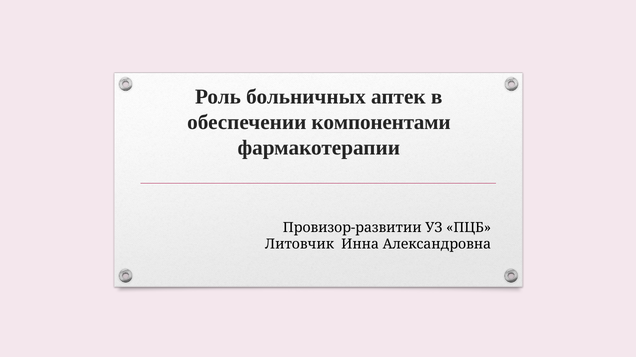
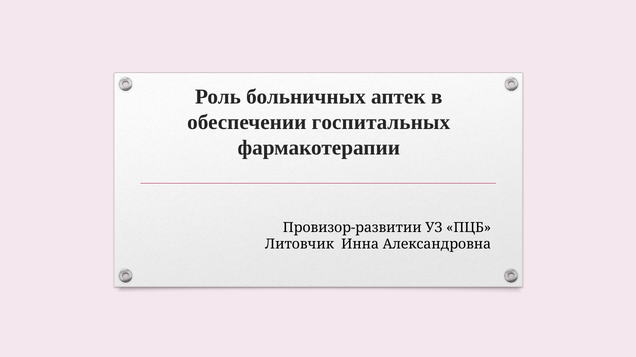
компонентами: компонентами -> госпитальных
